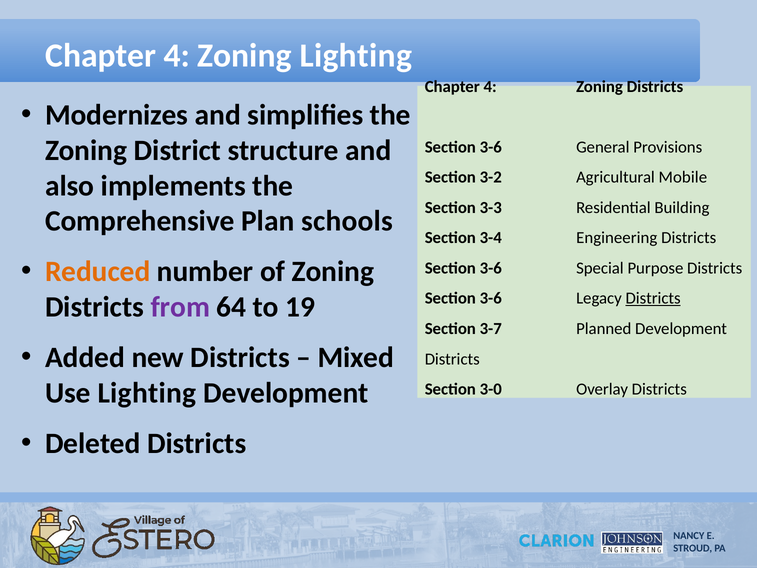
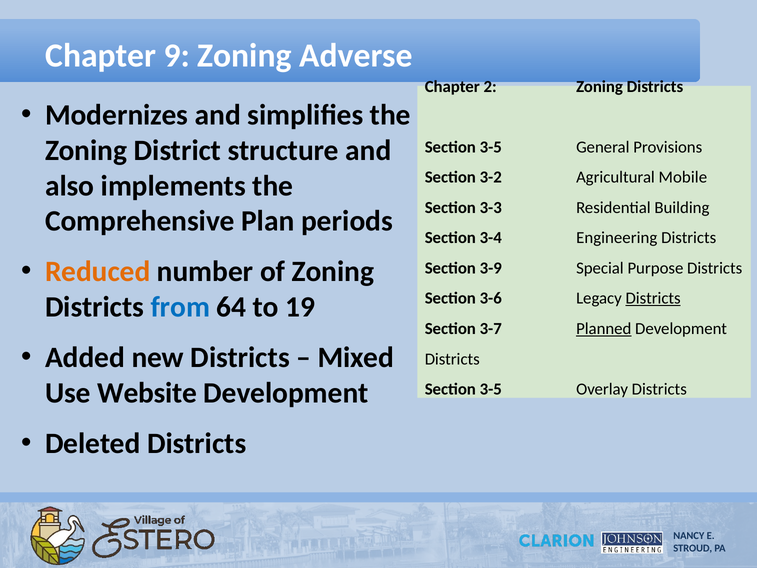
4 at (177, 55): 4 -> 9
Zoning Lighting: Lighting -> Adverse
4 at (490, 87): 4 -> 2
3-6 at (491, 147): 3-6 -> 3-5
schools: schools -> periods
3-6 at (491, 268): 3-6 -> 3-9
from colour: purple -> blue
Planned underline: none -> present
Use Lighting: Lighting -> Website
3-0 at (491, 389): 3-0 -> 3-5
